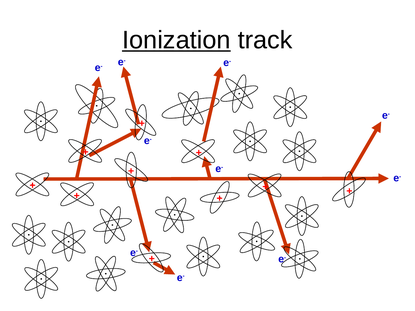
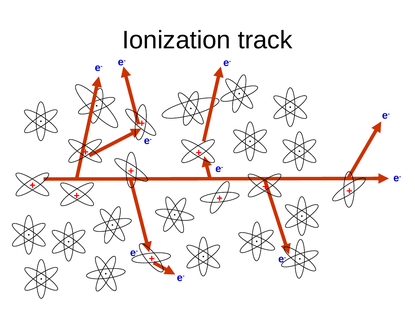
Ionization underline: present -> none
